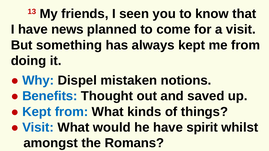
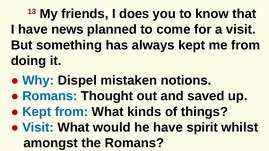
seen: seen -> does
Benefits at (50, 96): Benefits -> Romans
